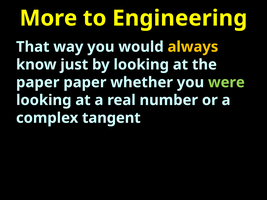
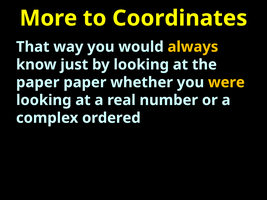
Engineering: Engineering -> Coordinates
were colour: light green -> yellow
tangent: tangent -> ordered
